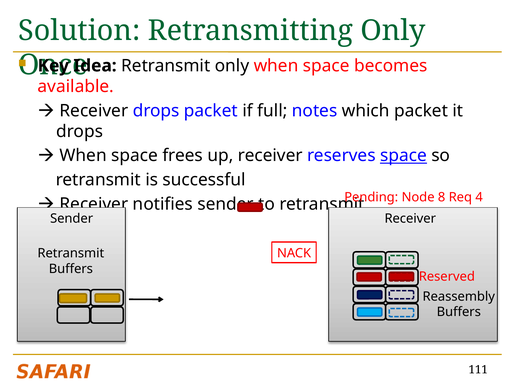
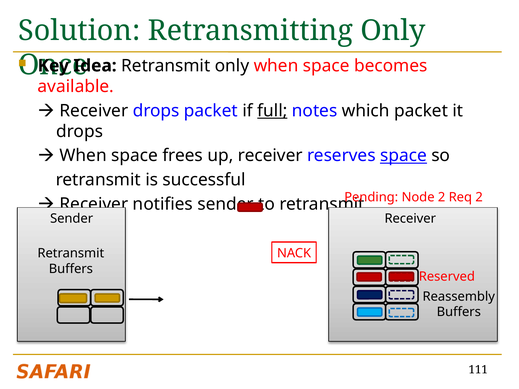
full underline: none -> present
Node 8: 8 -> 2
Req 4: 4 -> 2
